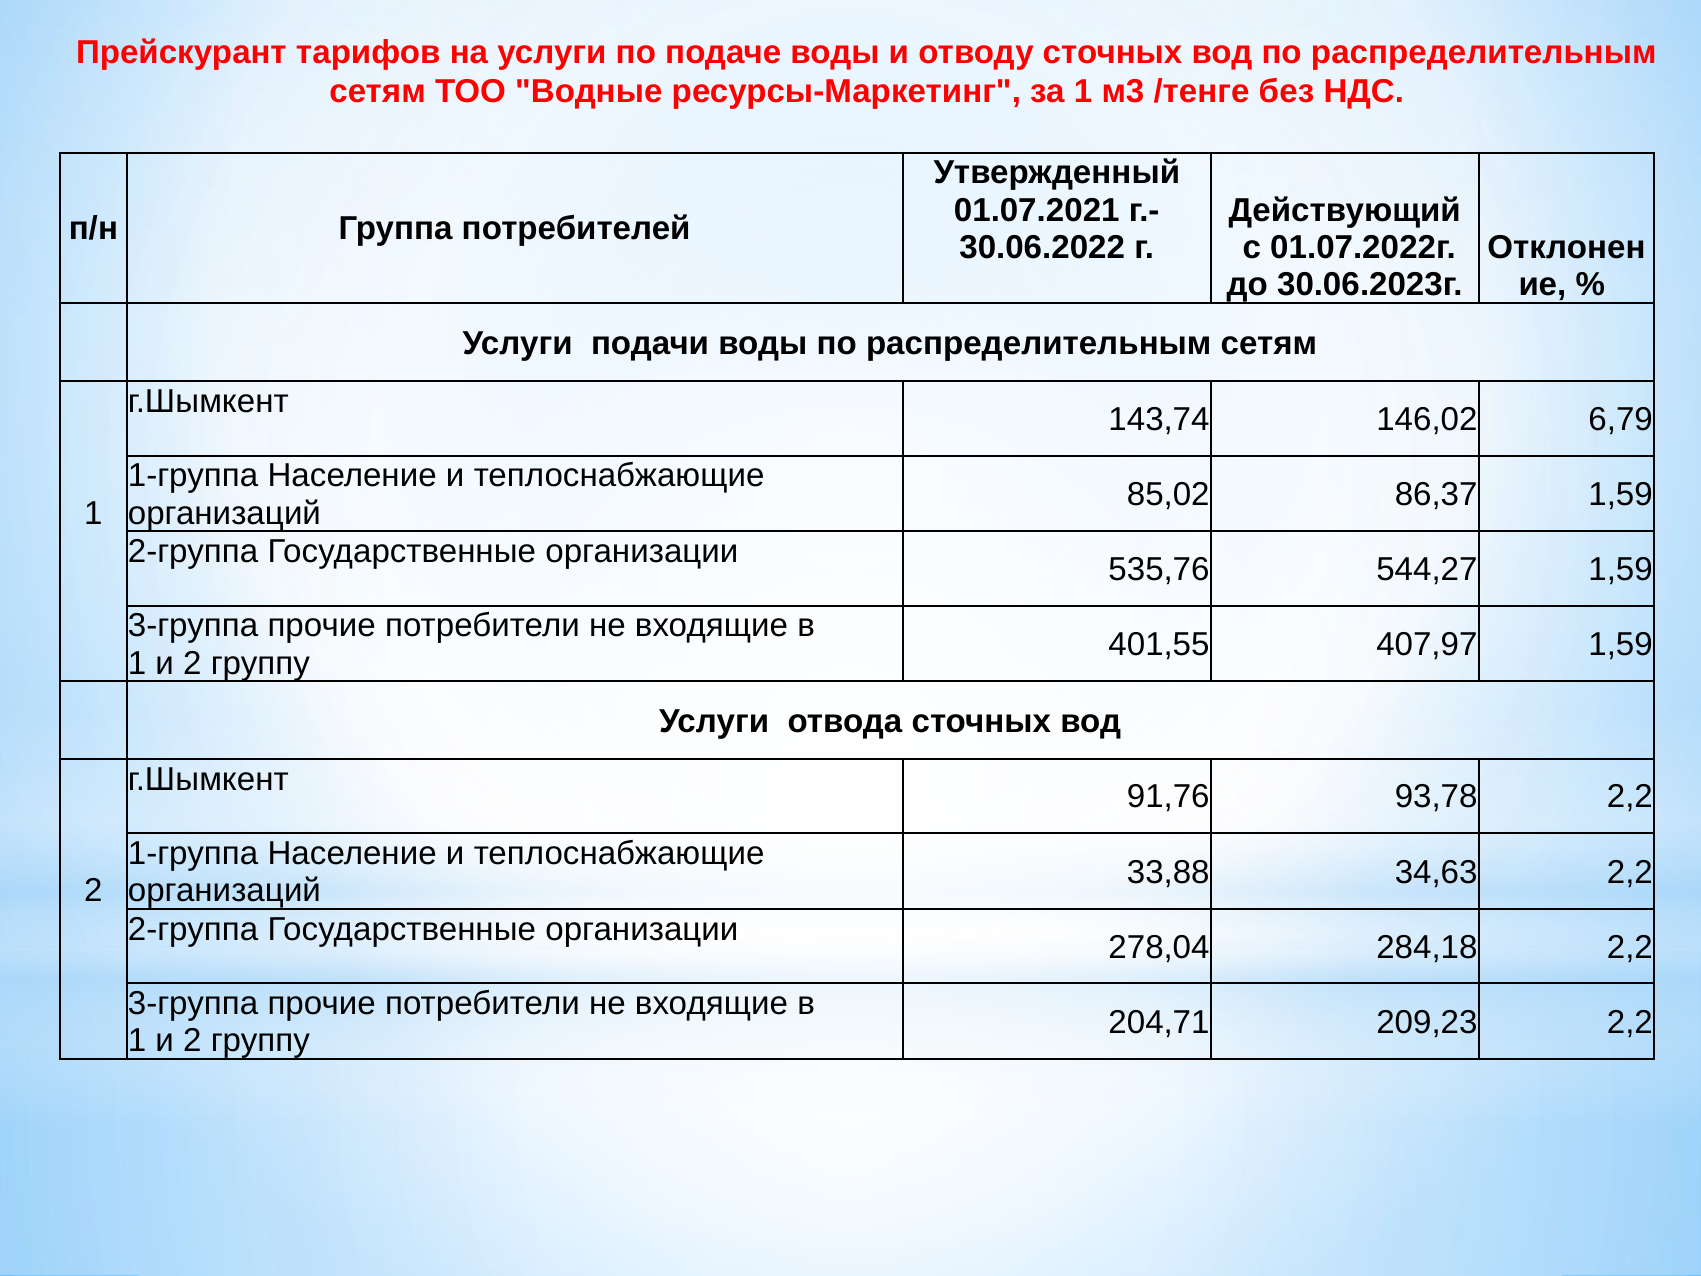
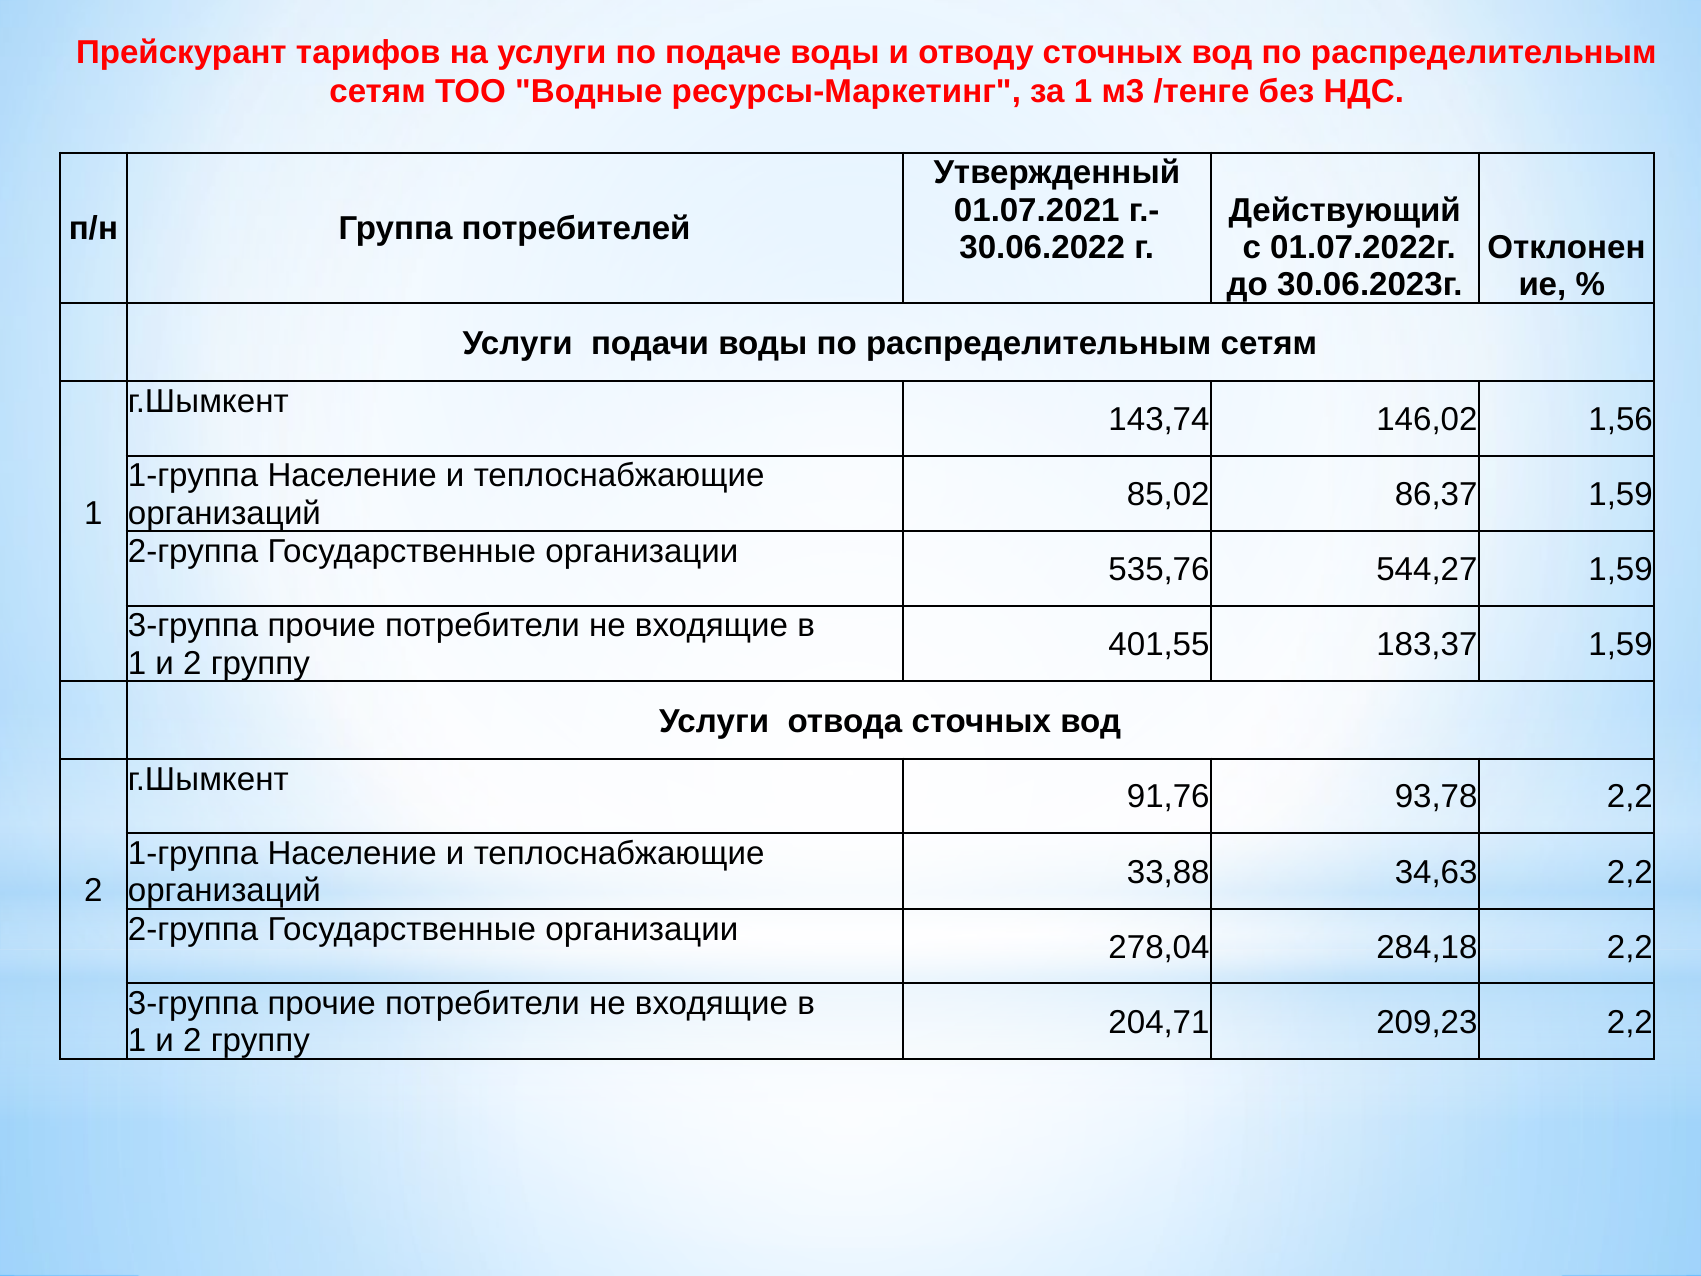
6,79: 6,79 -> 1,56
407,97: 407,97 -> 183,37
